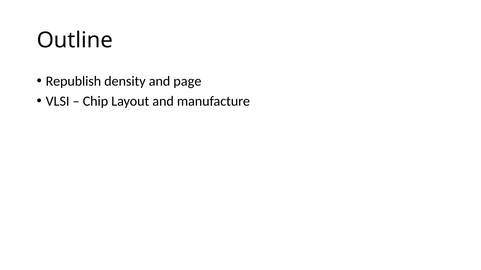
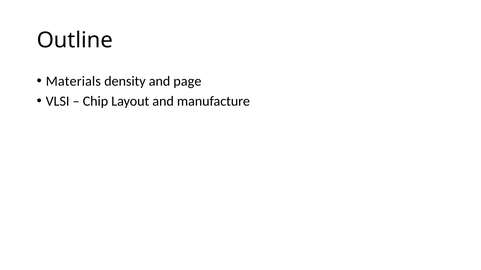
Republish: Republish -> Materials
